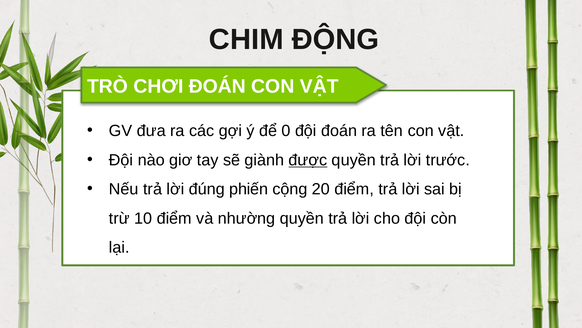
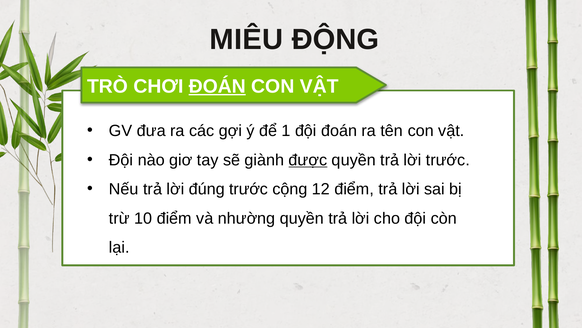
CHIM: CHIM -> MIÊU
ĐOÁN at (217, 86) underline: none -> present
0: 0 -> 1
đúng phiến: phiến -> trước
20: 20 -> 12
